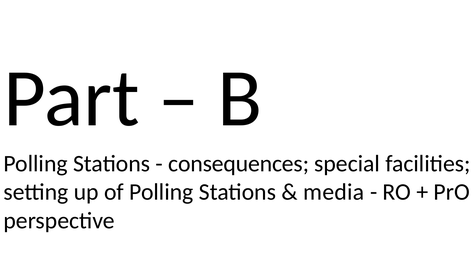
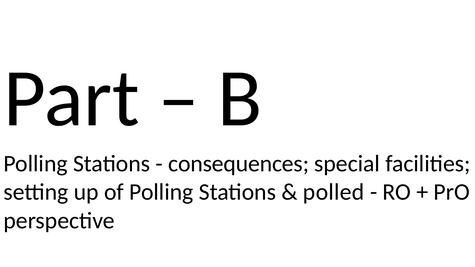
media: media -> polled
